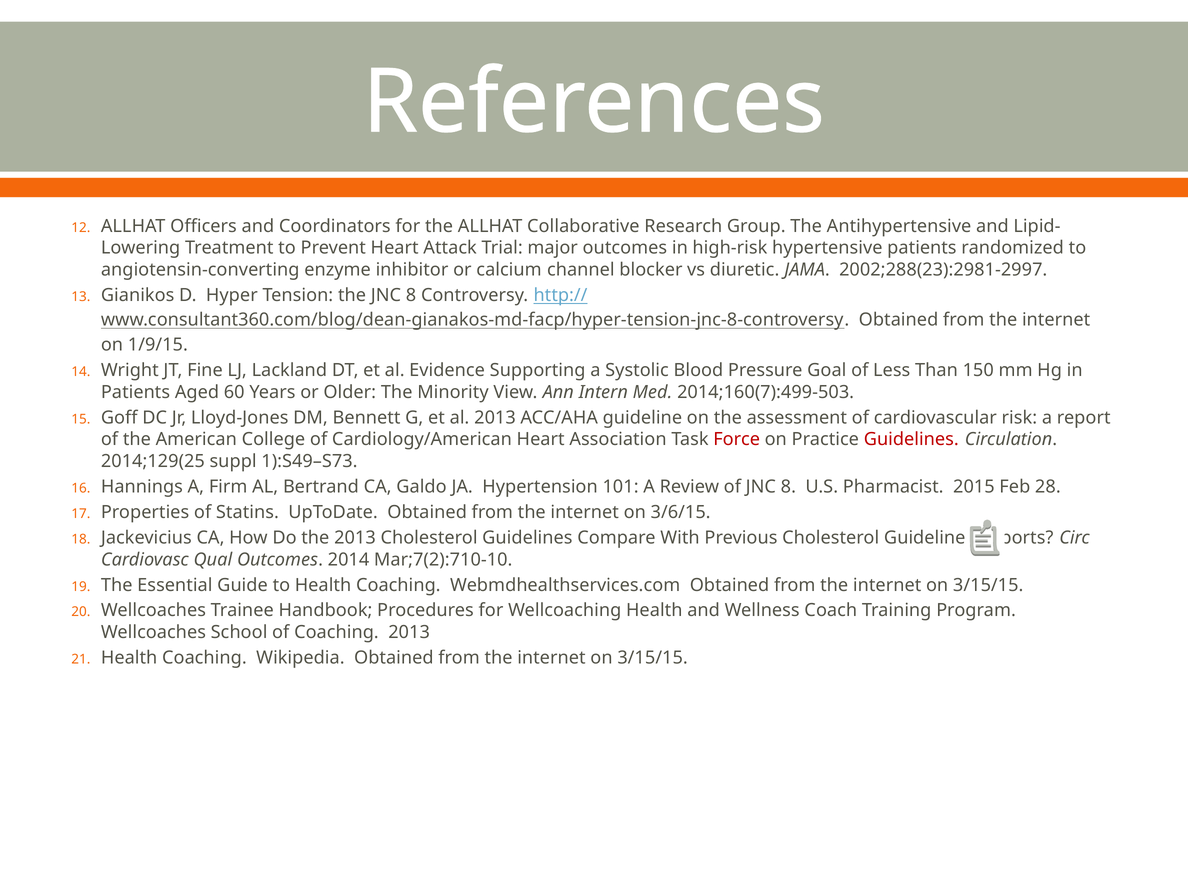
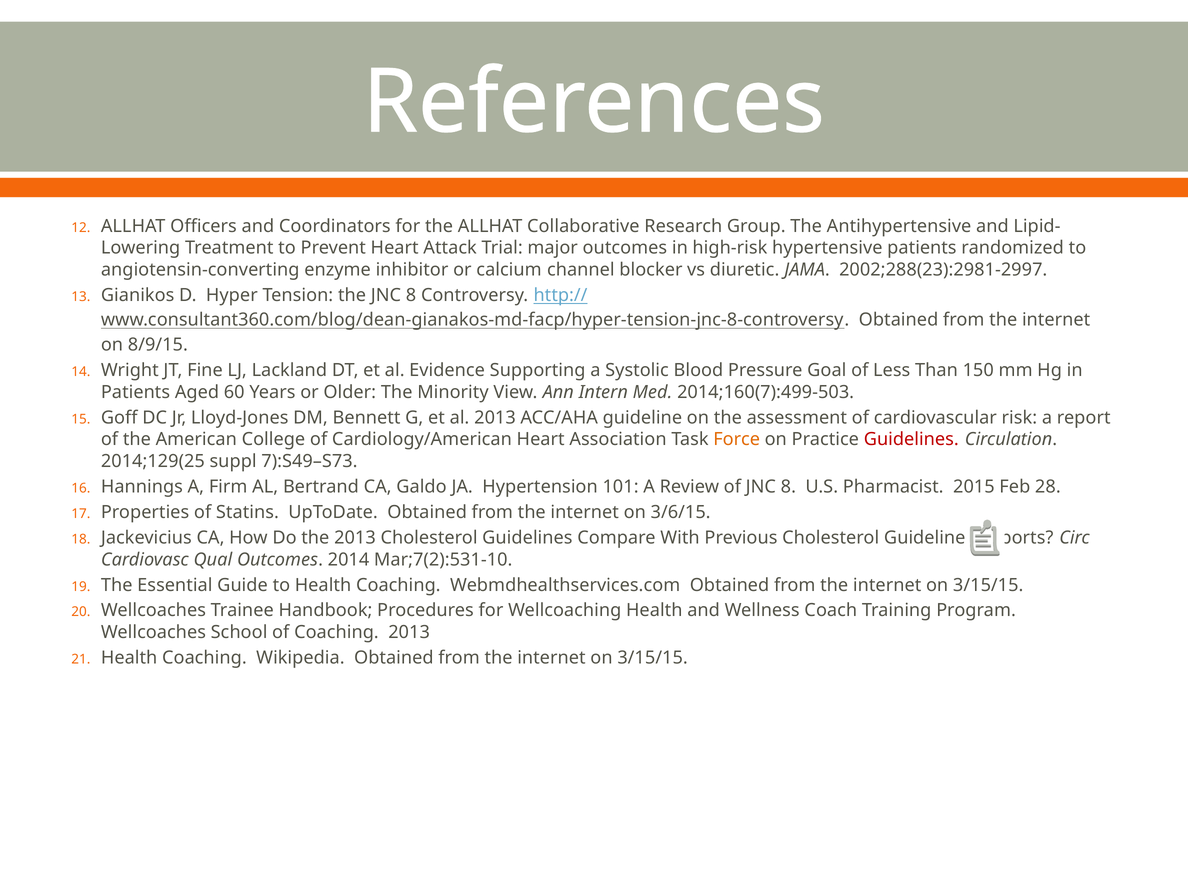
1/9/15: 1/9/15 -> 8/9/15
Force colour: red -> orange
1):S49–S73: 1):S49–S73 -> 7):S49–S73
Mar;7(2):710-10: Mar;7(2):710-10 -> Mar;7(2):531-10
